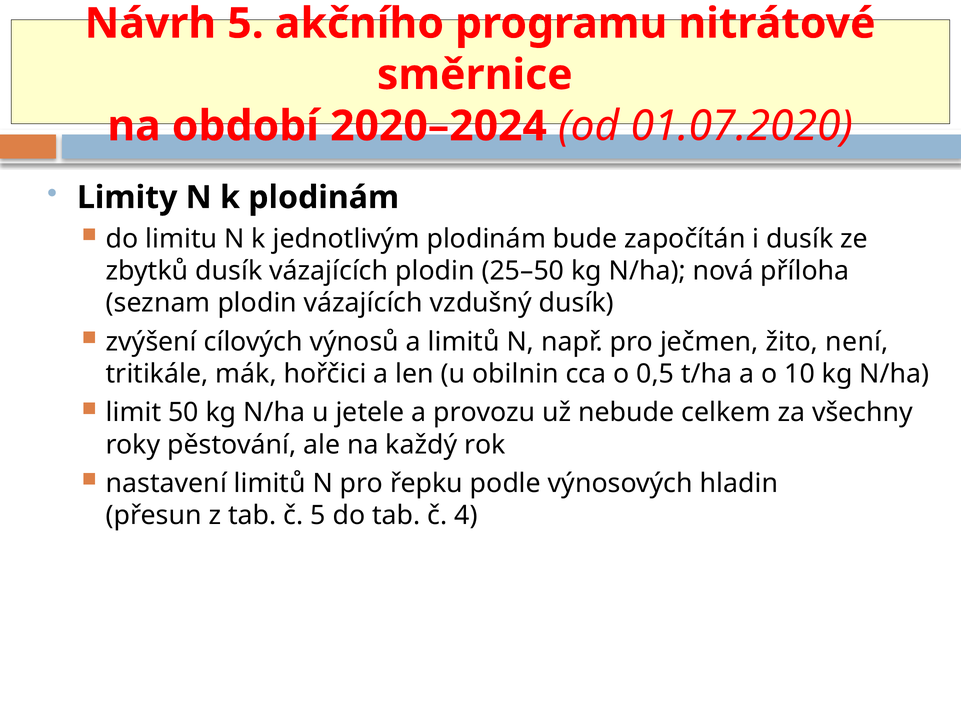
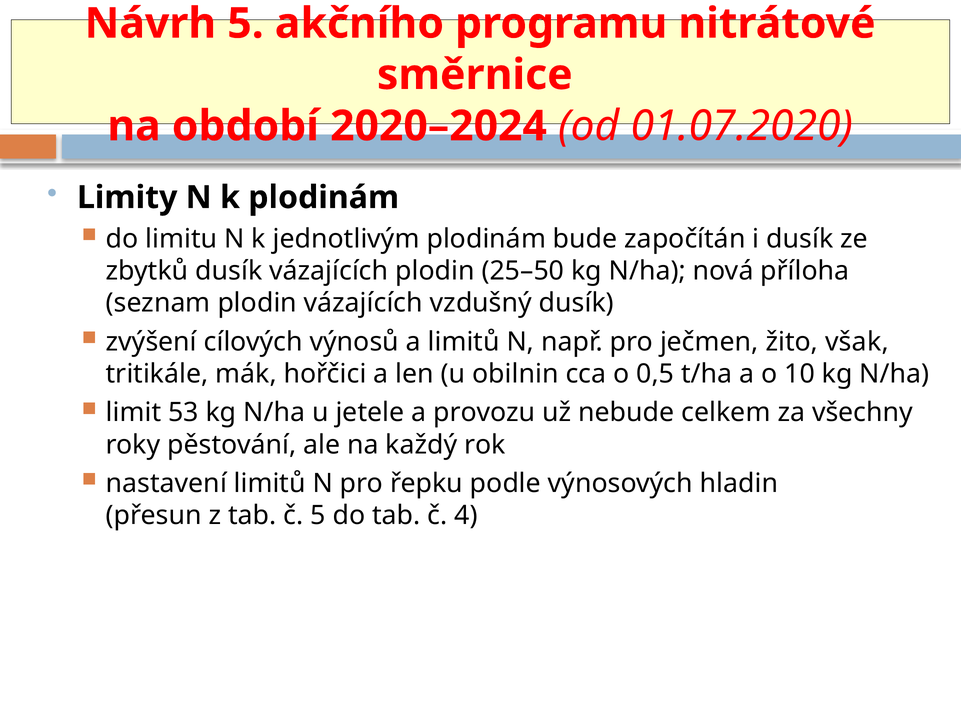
není: není -> však
50: 50 -> 53
